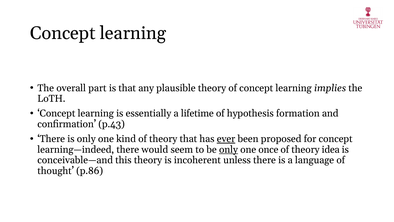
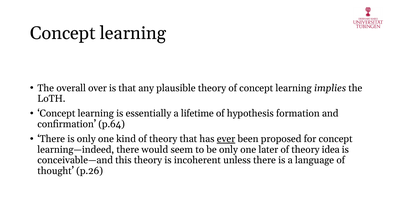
part: part -> over
p.43: p.43 -> p.64
only at (229, 149) underline: present -> none
once: once -> later
p.86: p.86 -> p.26
